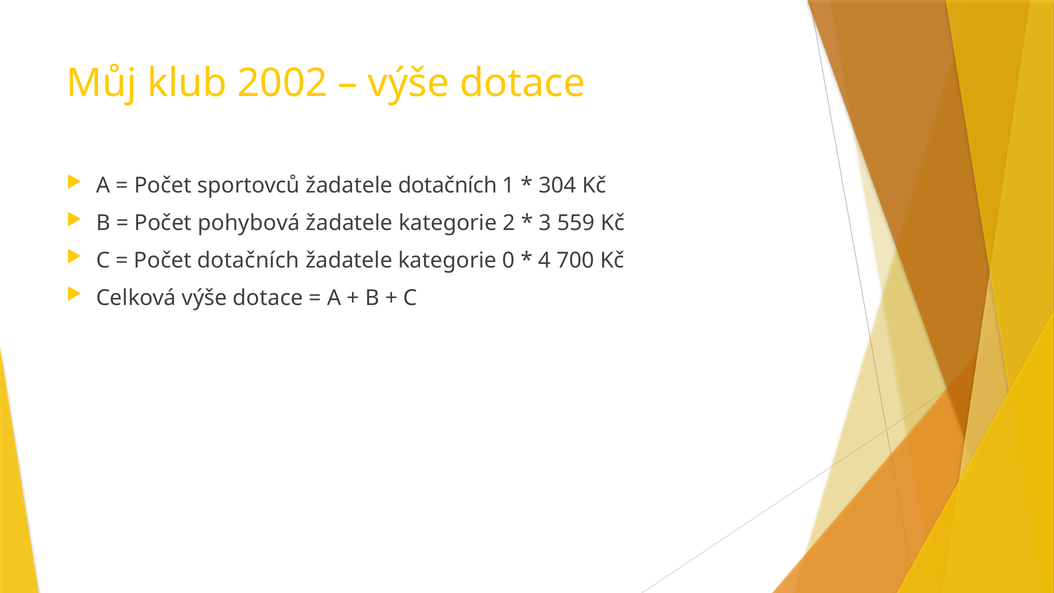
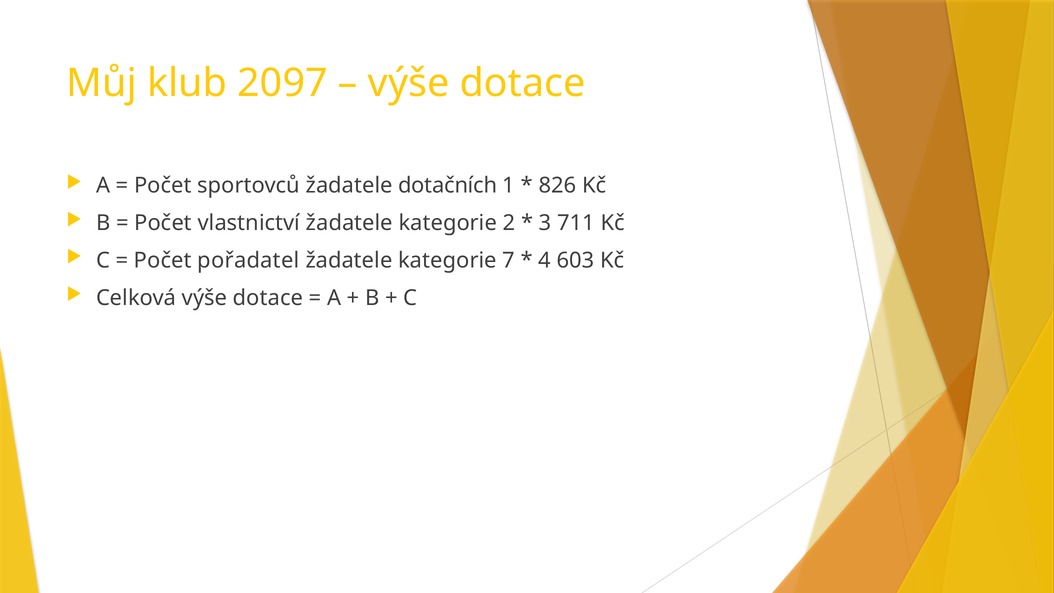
2002: 2002 -> 2097
304: 304 -> 826
pohybová: pohybová -> vlastnictví
559: 559 -> 711
Počet dotačních: dotačních -> pořadatel
0: 0 -> 7
700: 700 -> 603
